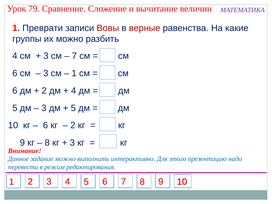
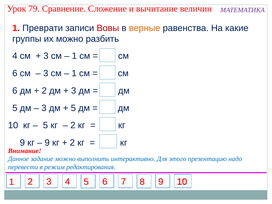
верные colour: red -> orange
7 at (74, 56): 7 -> 1
4 at (74, 91): 4 -> 3
6 at (45, 125): 6 -> 5
8 at (47, 143): 8 -> 9
3 at (72, 143): 3 -> 2
